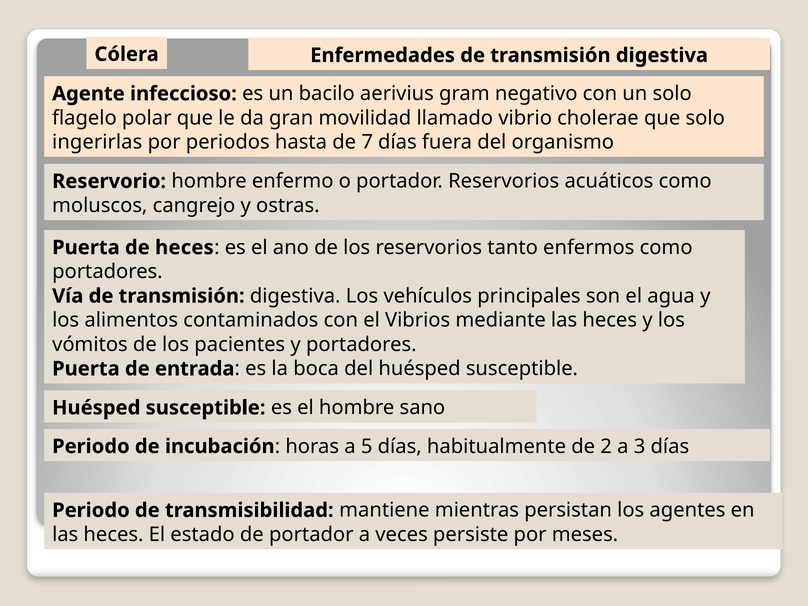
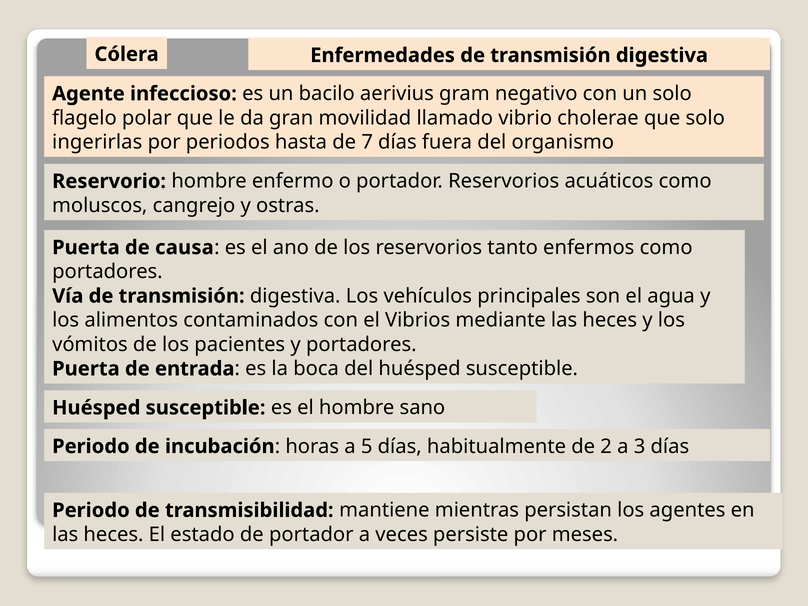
de heces: heces -> causa
